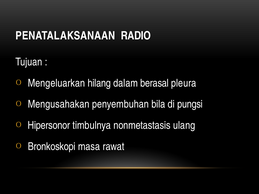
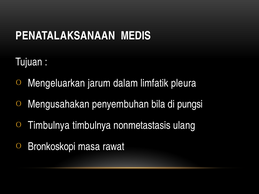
RADIO: RADIO -> MEDIS
hilang: hilang -> jarum
berasal: berasal -> limfatik
Hipersonor at (49, 126): Hipersonor -> Timbulnya
